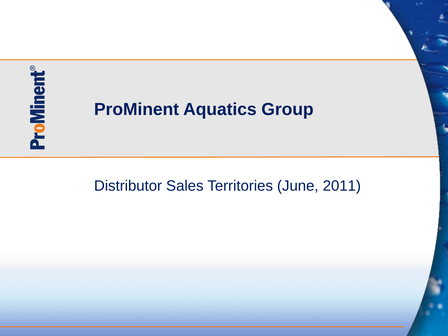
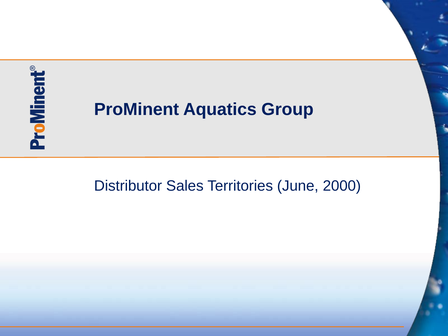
2011: 2011 -> 2000
